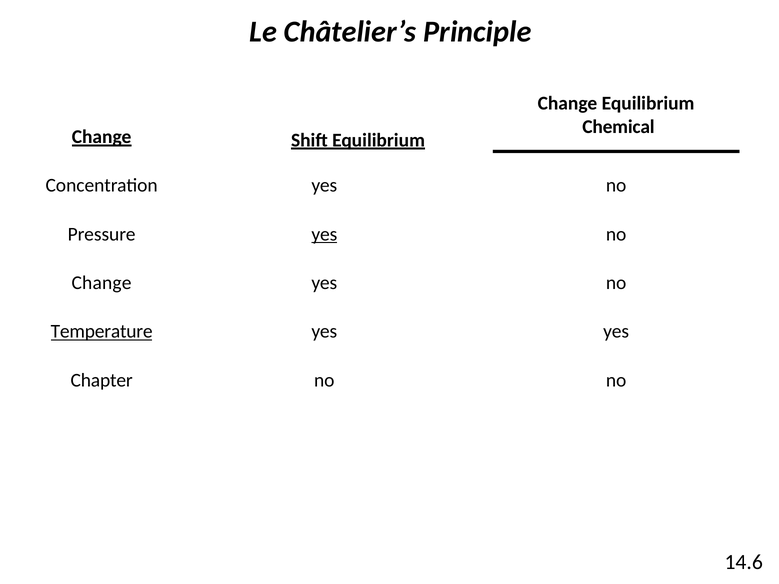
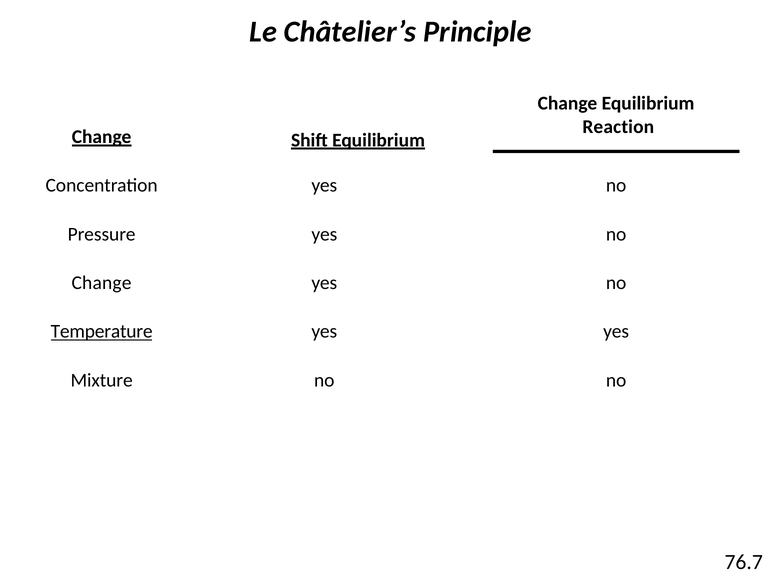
Chemical: Chemical -> Reaction
yes at (324, 234) underline: present -> none
Chapter: Chapter -> Mixture
14.6: 14.6 -> 76.7
